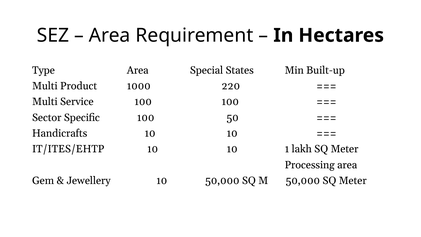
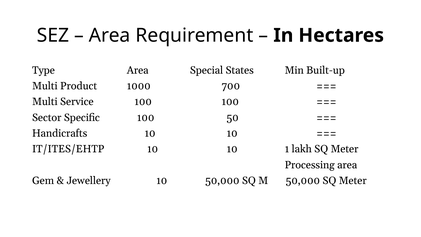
220: 220 -> 700
